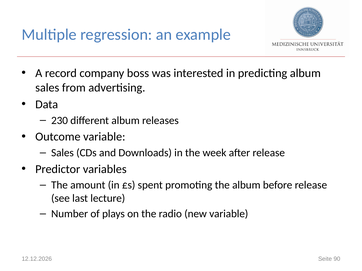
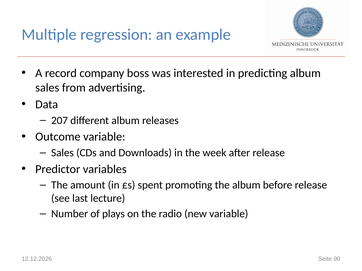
230: 230 -> 207
